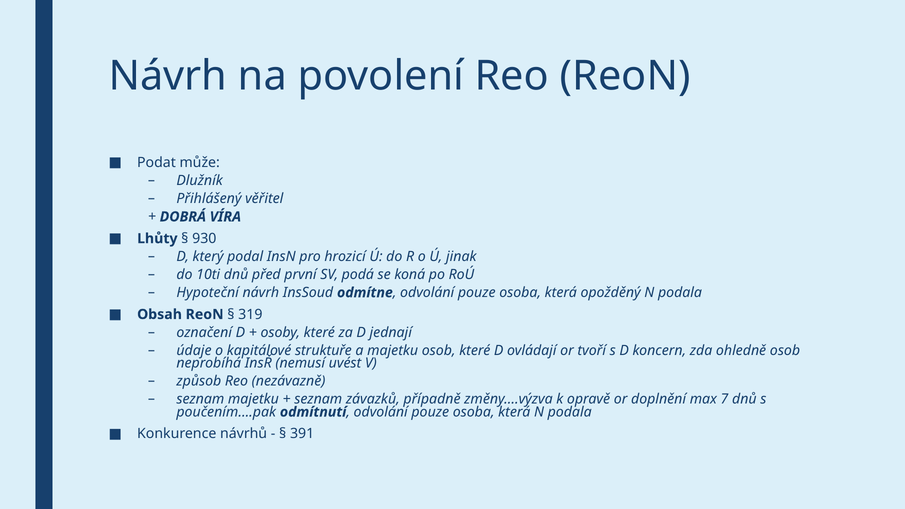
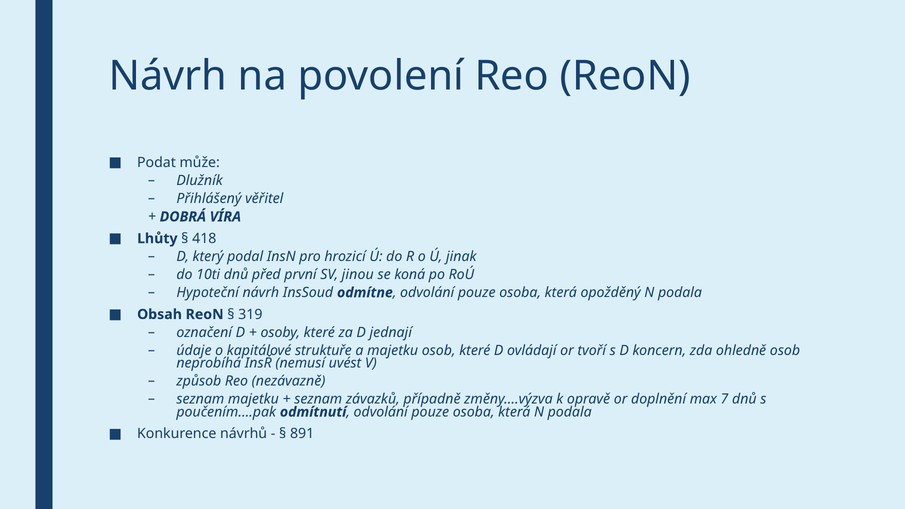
930: 930 -> 418
podá: podá -> jinou
391: 391 -> 891
